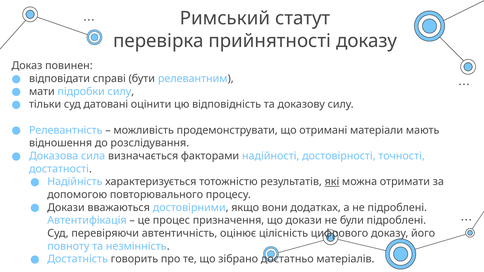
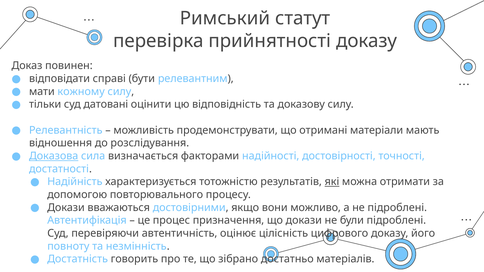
підробки: підробки -> кожному
Доказова underline: none -> present
додатках: додатках -> можливо
